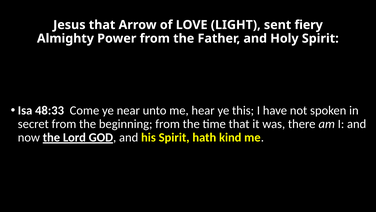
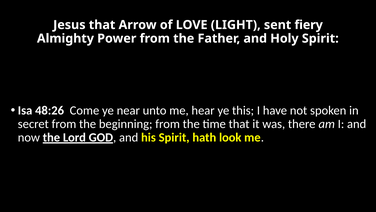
48:33: 48:33 -> 48:26
kind: kind -> look
